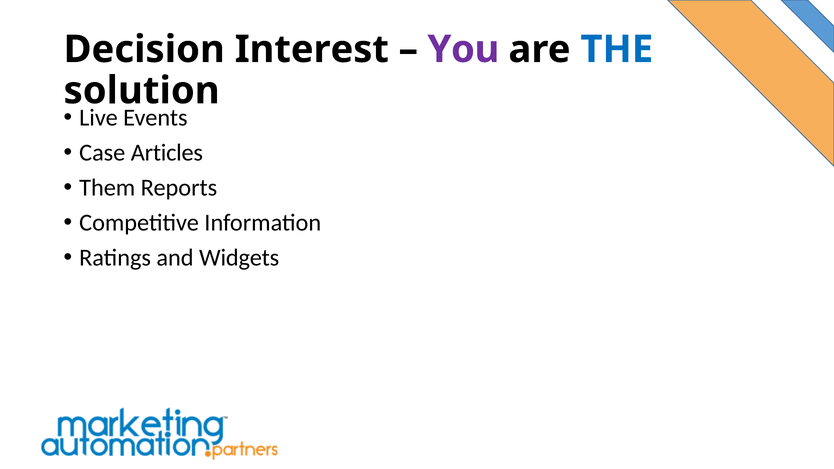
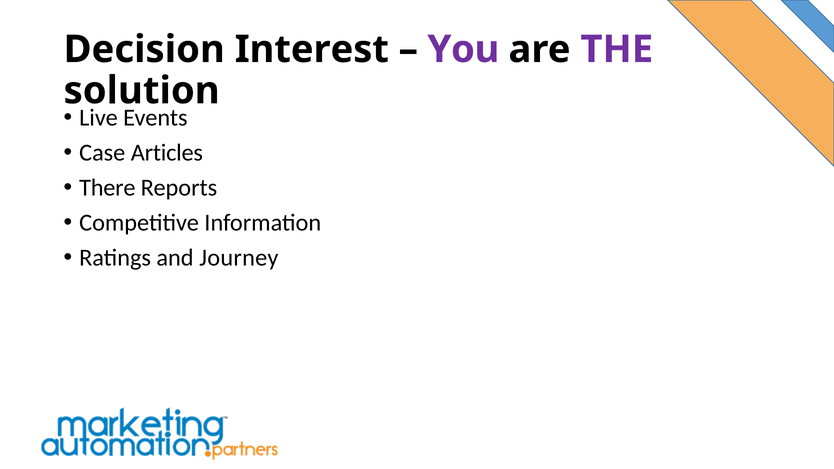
THE colour: blue -> purple
Them: Them -> There
Widgets: Widgets -> Journey
